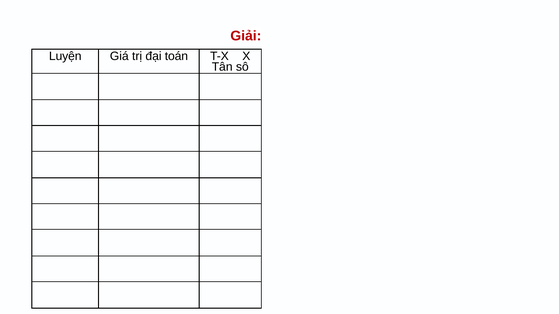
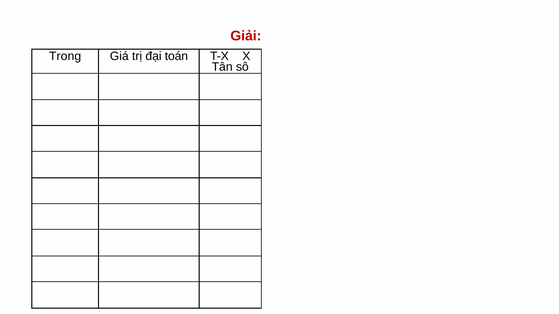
Luyện: Luyện -> Trong
